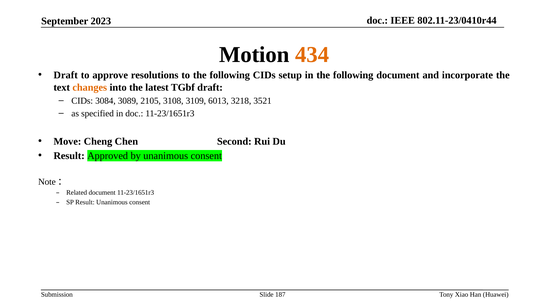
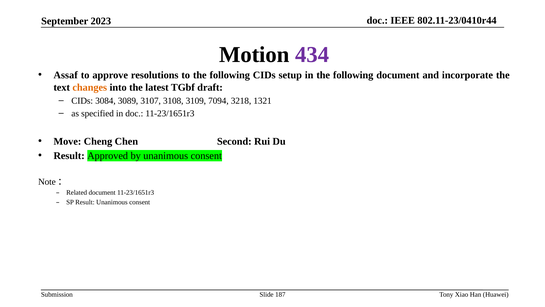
434 colour: orange -> purple
Draft at (66, 75): Draft -> Assaf
2105: 2105 -> 3107
6013: 6013 -> 7094
3521: 3521 -> 1321
